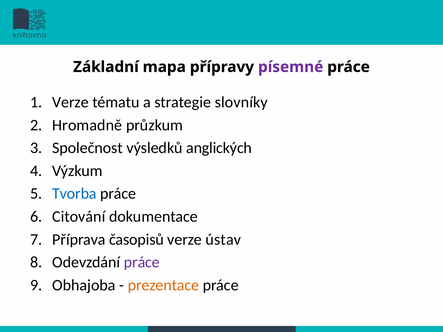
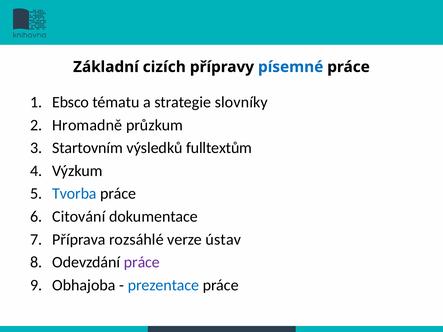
mapa: mapa -> cizích
písemné colour: purple -> blue
Verze at (71, 102): Verze -> Ebsco
Společnost: Společnost -> Startovním
anglických: anglických -> fulltextům
časopisů: časopisů -> rozsáhlé
prezentace colour: orange -> blue
